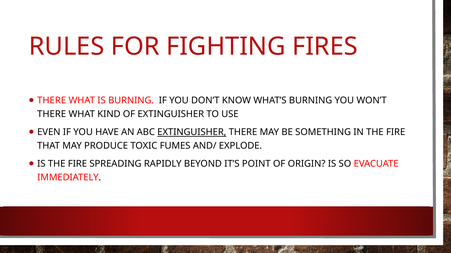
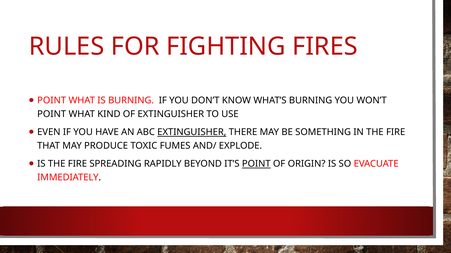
THERE at (52, 101): THERE -> POINT
THERE at (52, 114): THERE -> POINT
POINT at (256, 164) underline: none -> present
